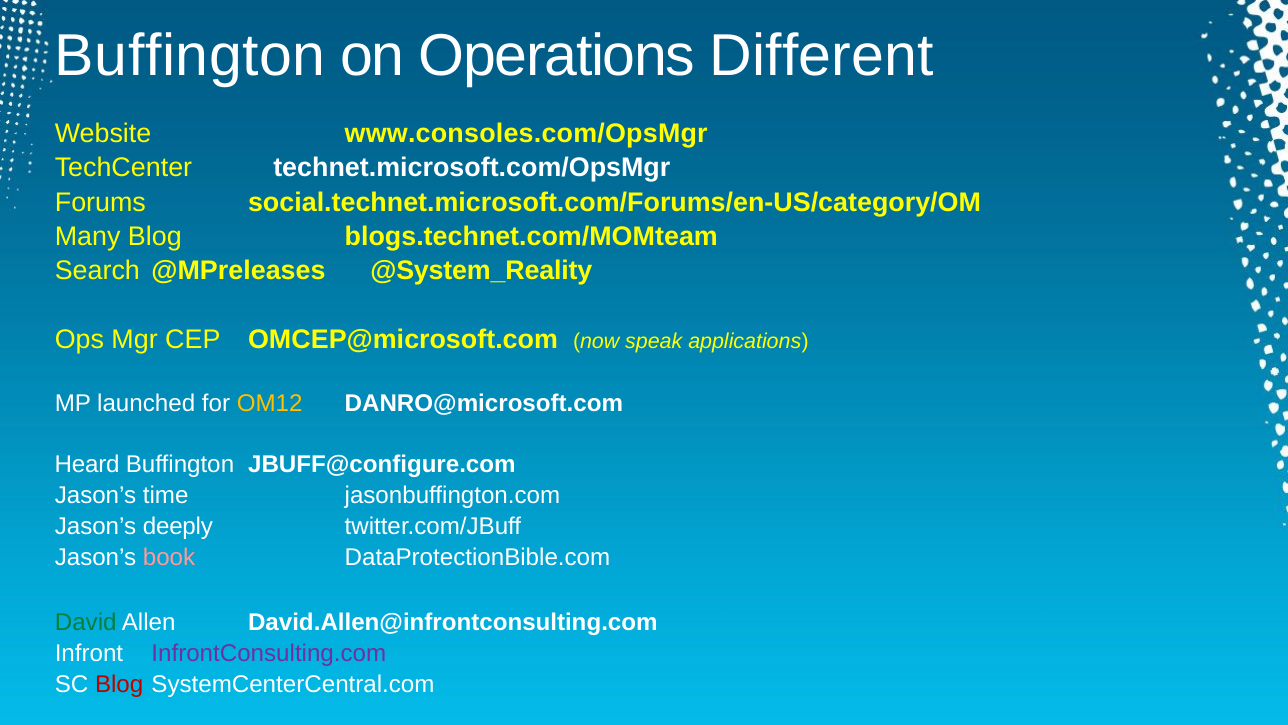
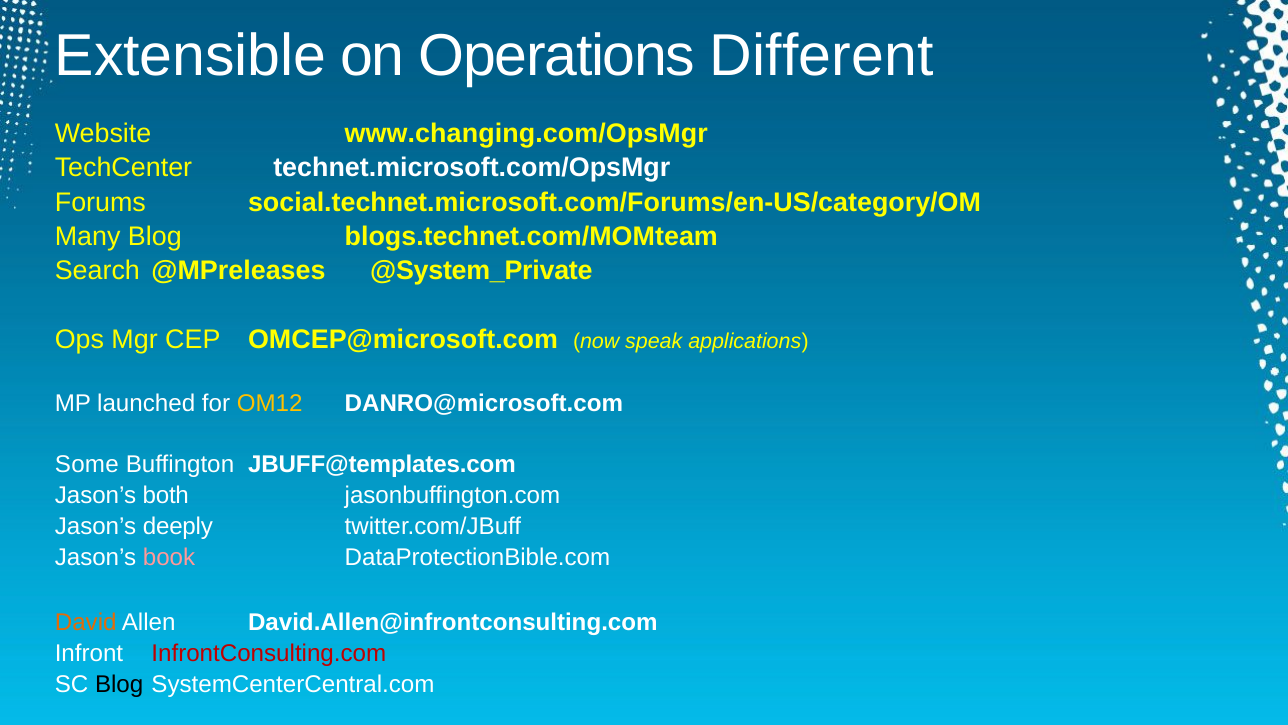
Buffington at (190, 56): Buffington -> Extensible
www.consoles.com/OpsMgr: www.consoles.com/OpsMgr -> www.changing.com/OpsMgr
@System_Reality: @System_Reality -> @System_Private
Heard: Heard -> Some
JBUFF@configure.com: JBUFF@configure.com -> JBUFF@templates.com
time: time -> both
David colour: green -> orange
InfrontConsulting.com colour: purple -> red
Blog at (119, 685) colour: red -> black
